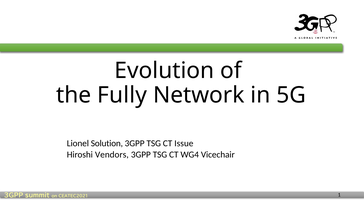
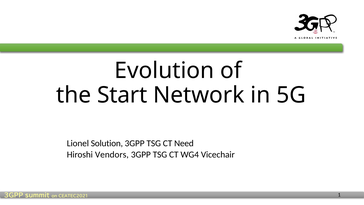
Fully: Fully -> Start
Issue: Issue -> Need
